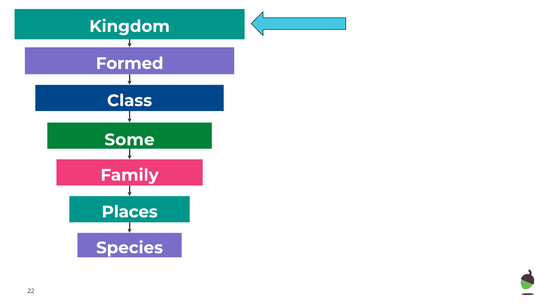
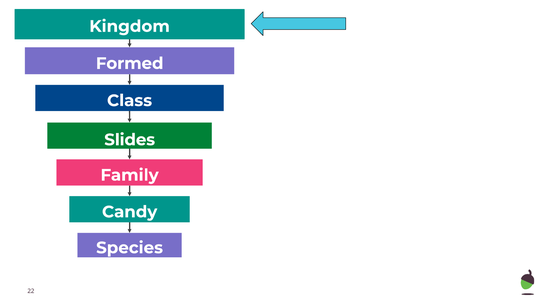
Some: Some -> Slides
Places: Places -> Candy
